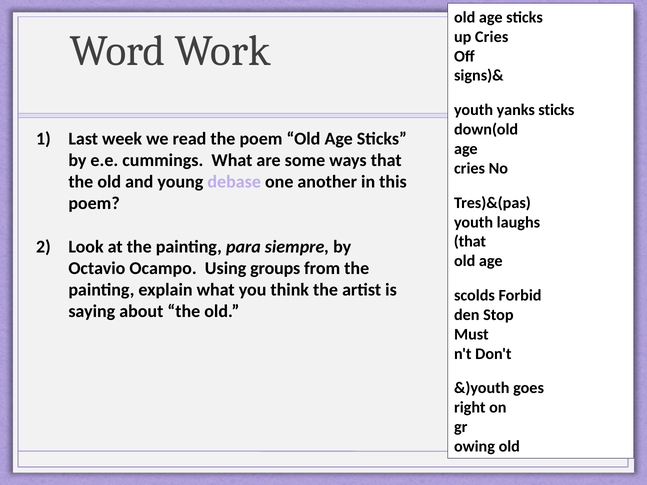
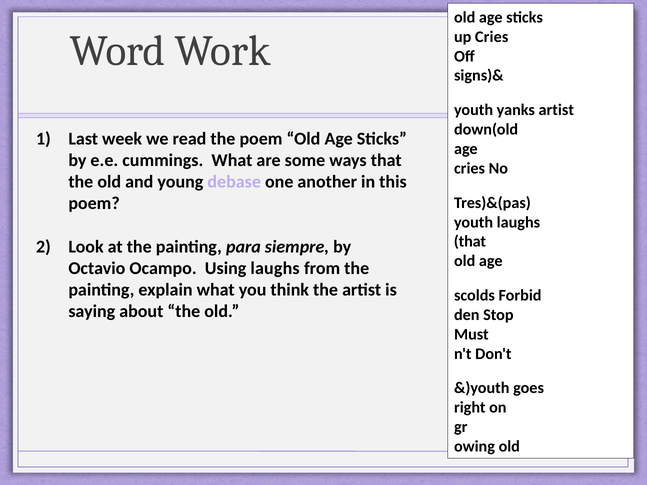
yanks sticks: sticks -> artist
Using groups: groups -> laughs
